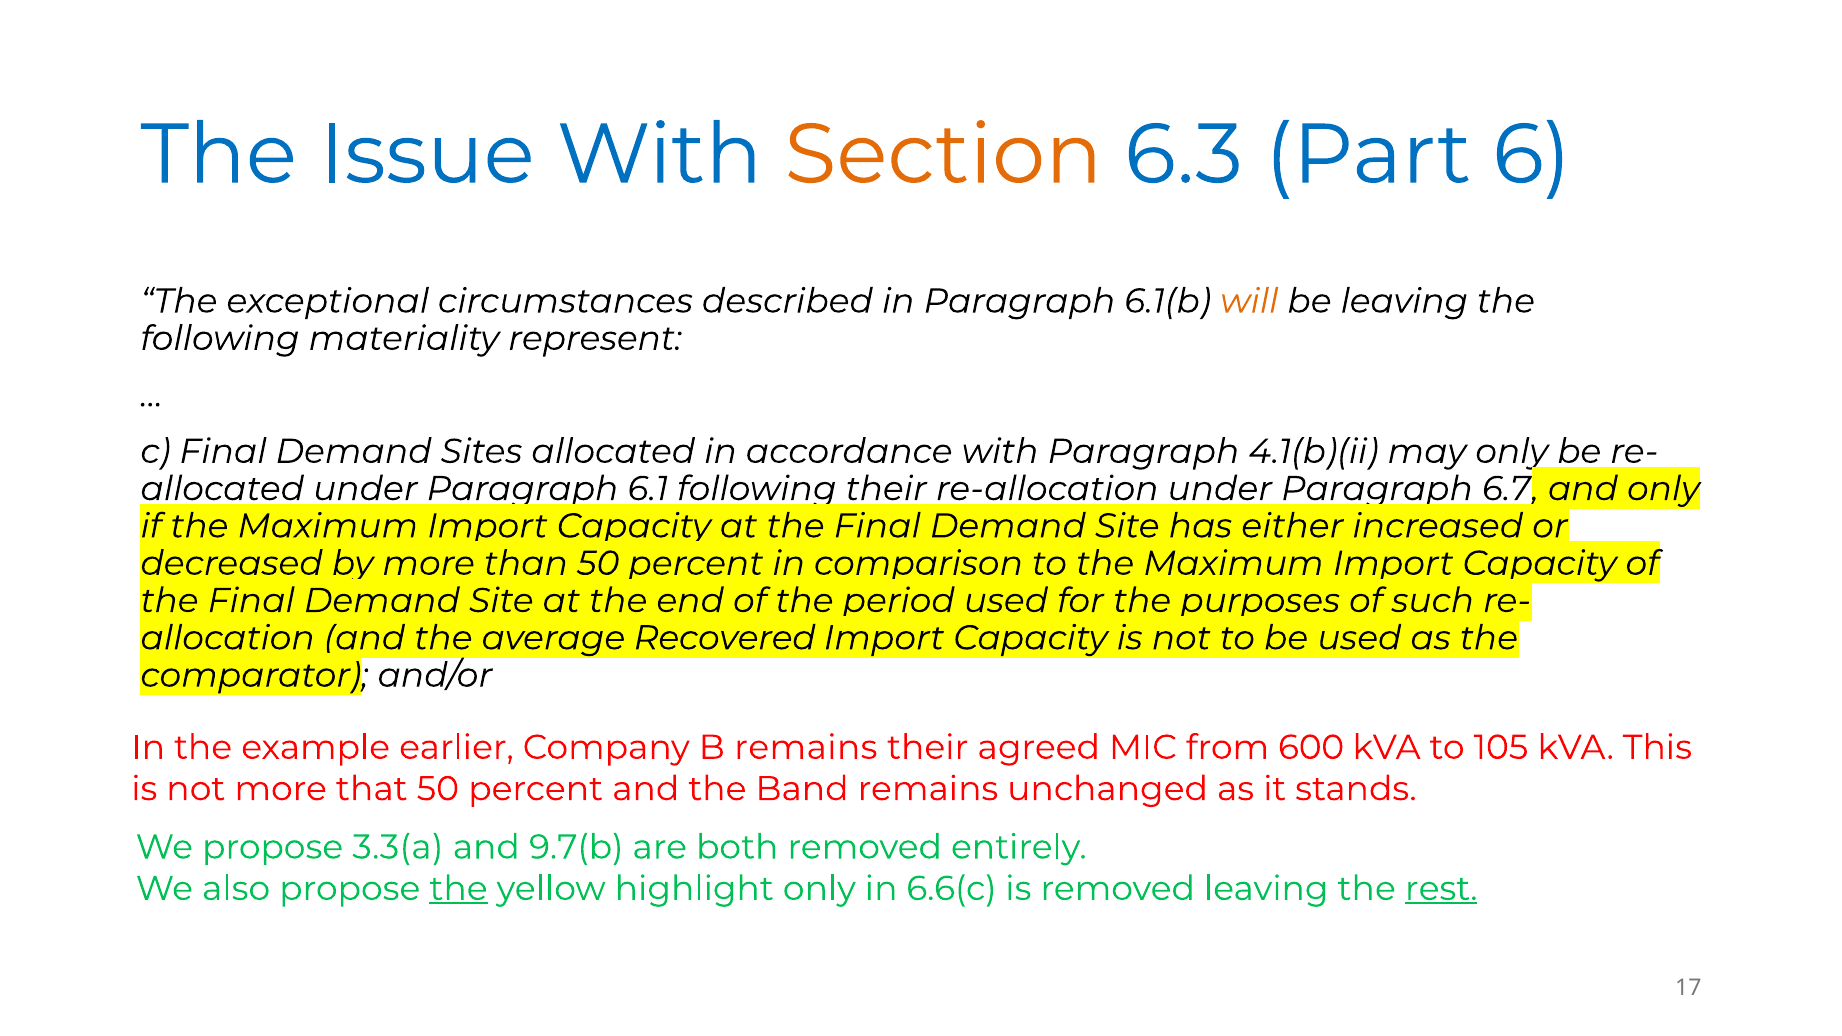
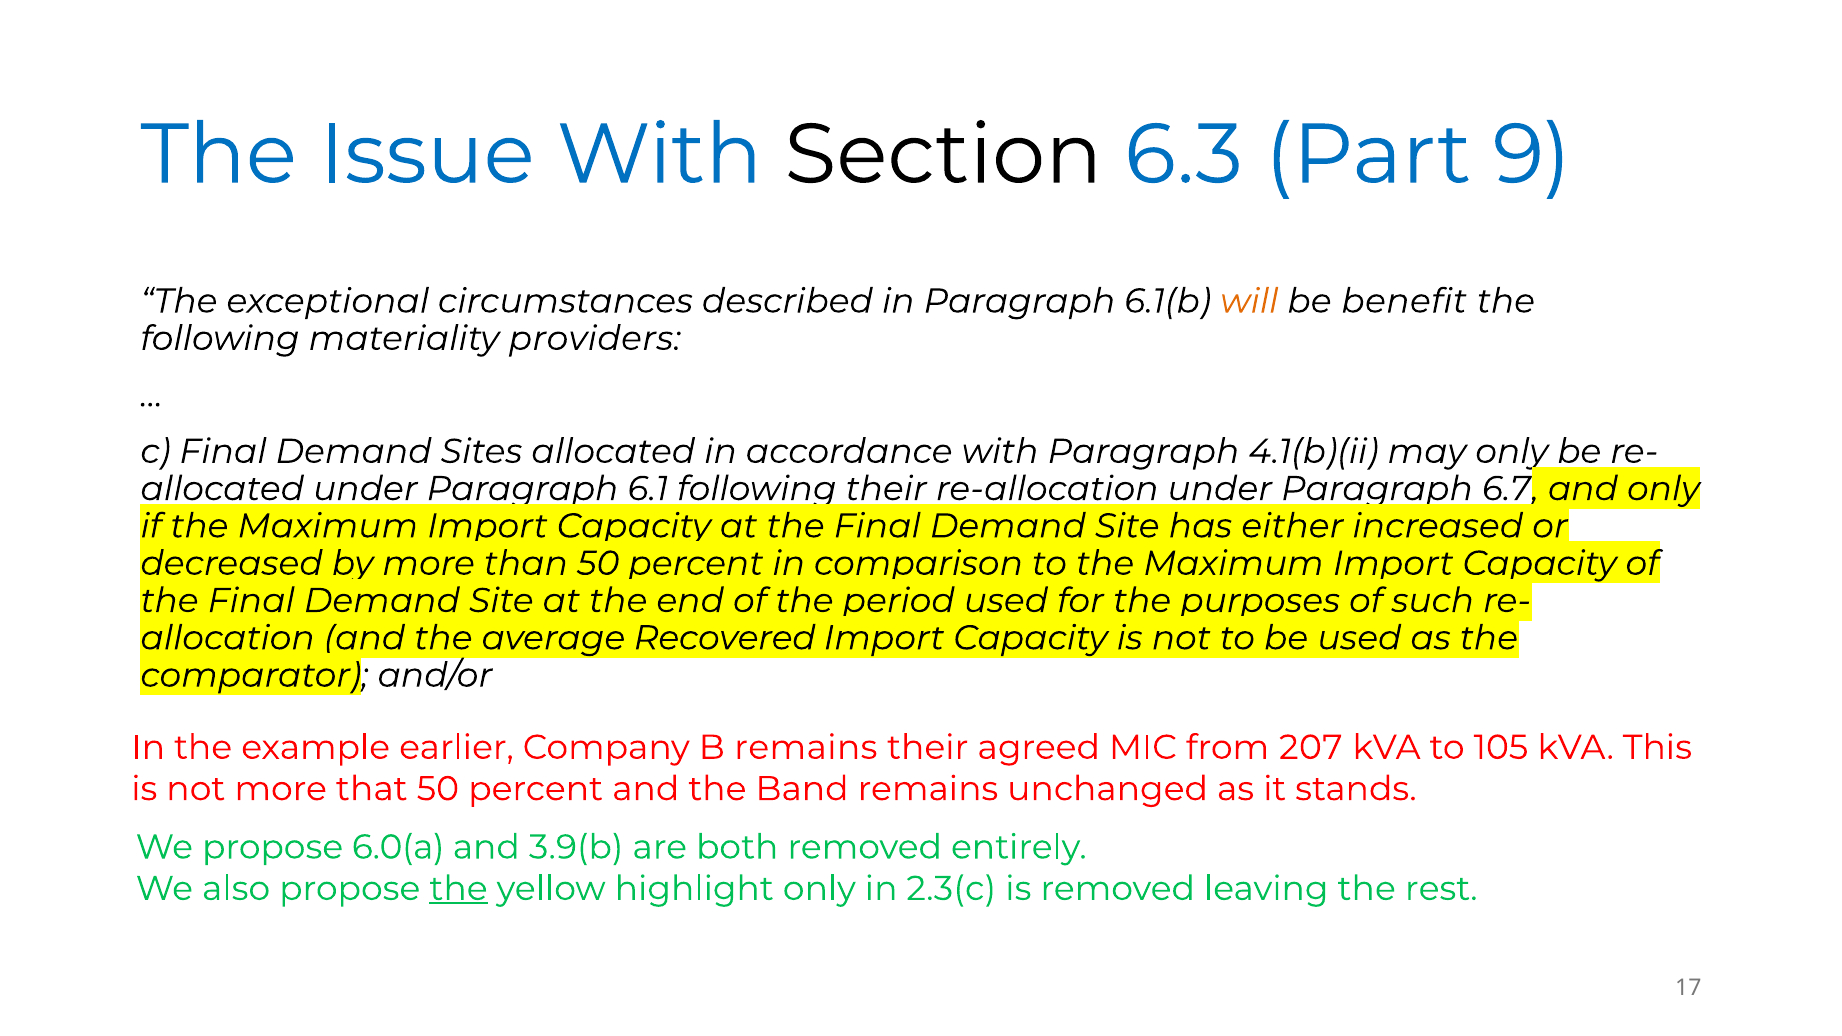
Section colour: orange -> black
6: 6 -> 9
be leaving: leaving -> benefit
represent: represent -> providers
600: 600 -> 207
3.3(a: 3.3(a -> 6.0(a
9.7(b: 9.7(b -> 3.9(b
6.6(c: 6.6(c -> 2.3(c
rest underline: present -> none
